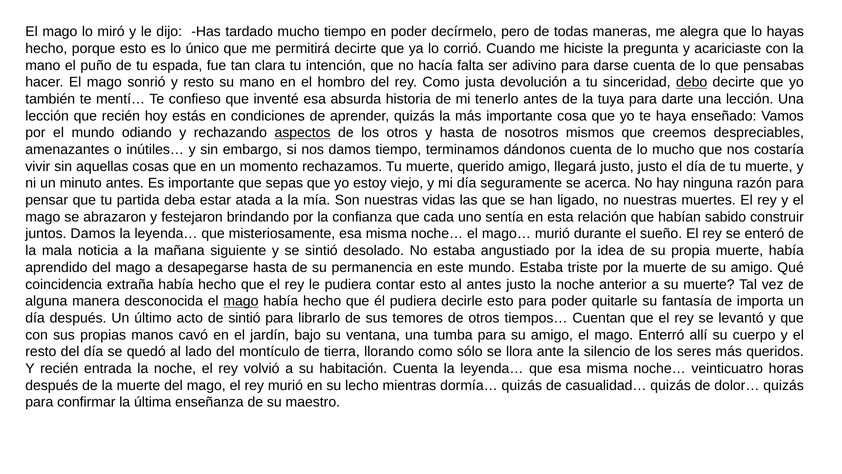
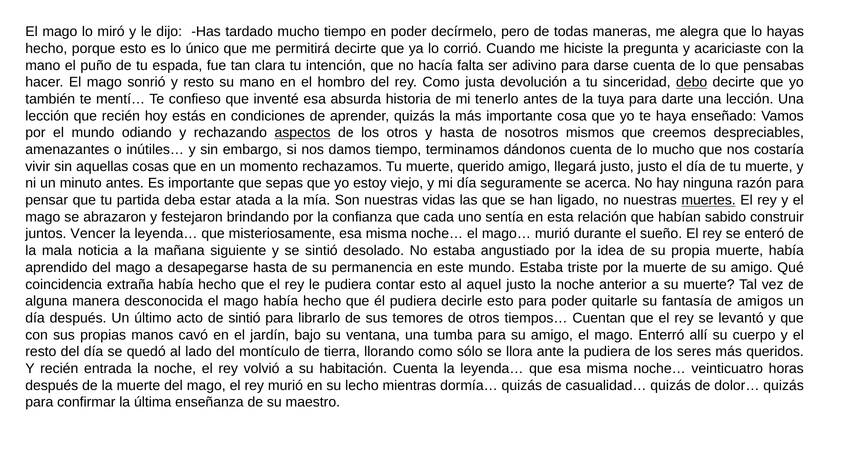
muertes underline: none -> present
juntos Damos: Damos -> Vencer
al antes: antes -> aquel
mago at (241, 301) underline: present -> none
importa: importa -> amigos
la silencio: silencio -> pudiera
